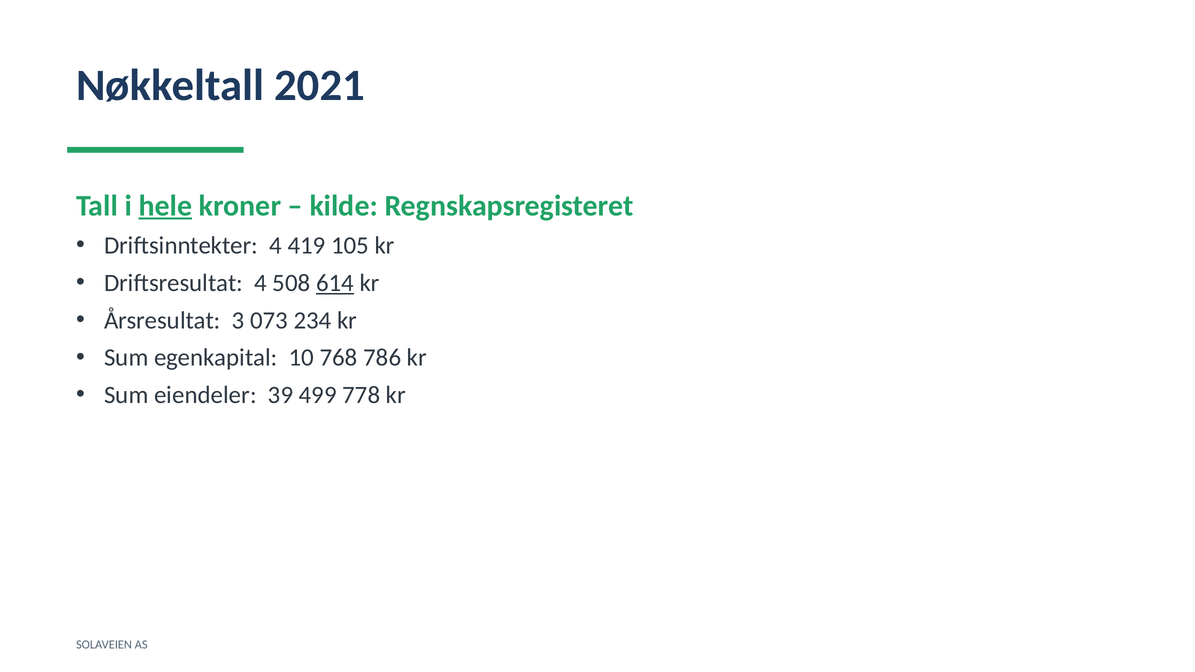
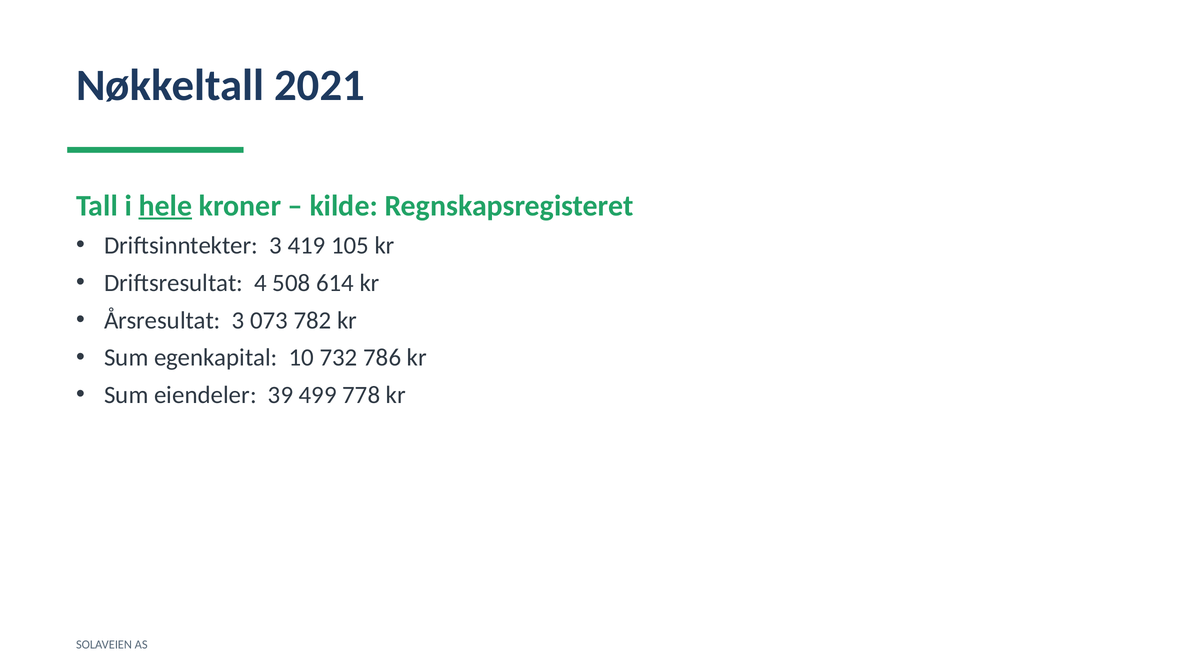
Driftsinntekter 4: 4 -> 3
614 underline: present -> none
234: 234 -> 782
768: 768 -> 732
